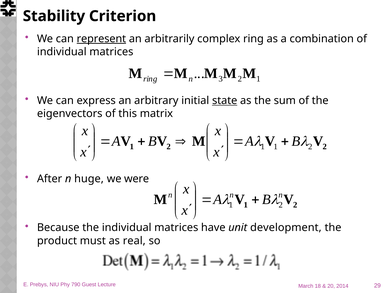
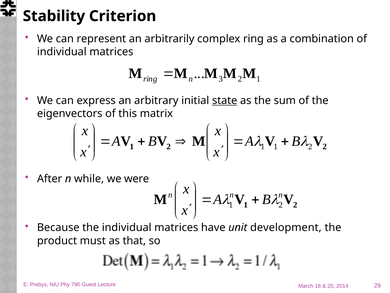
represent underline: present -> none
huge: huge -> while
real: real -> that
